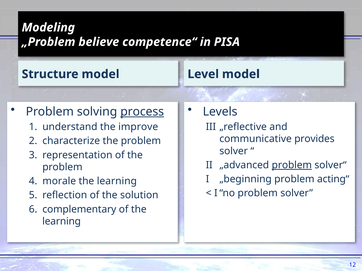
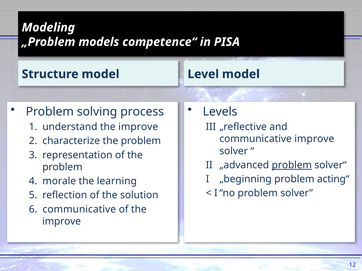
believe: believe -> models
process underline: present -> none
communicative provides: provides -> improve
complementary at (79, 210): complementary -> communicative
learning at (62, 222): learning -> improve
